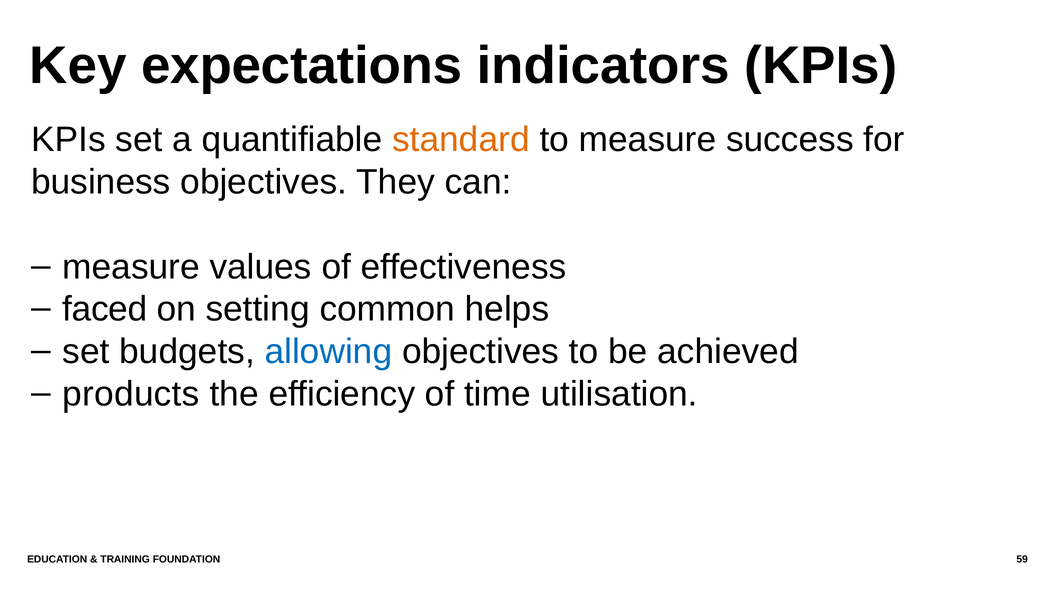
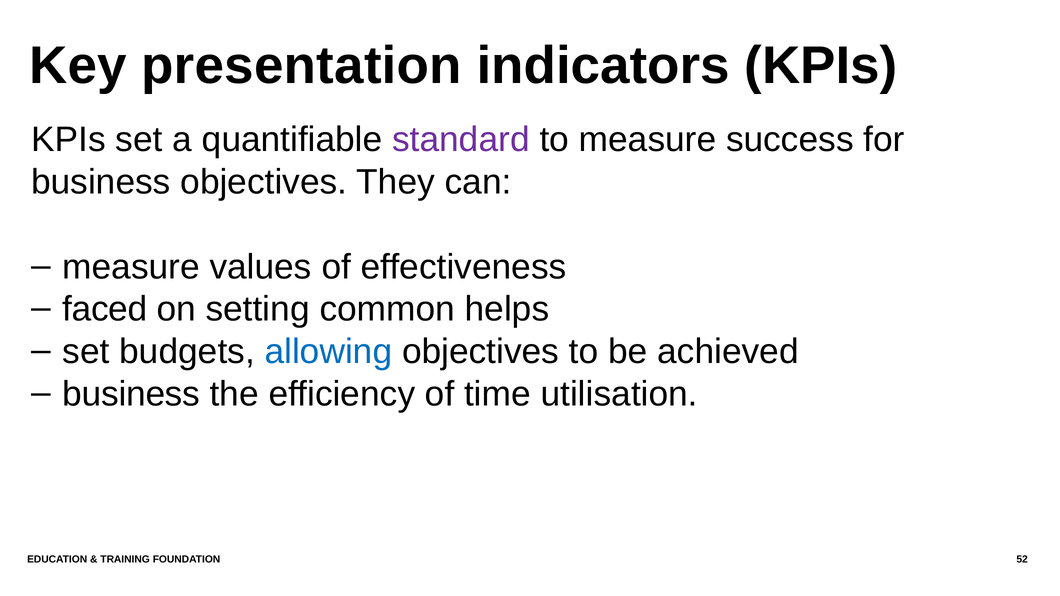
expectations: expectations -> presentation
standard colour: orange -> purple
products at (131, 394): products -> business
59: 59 -> 52
